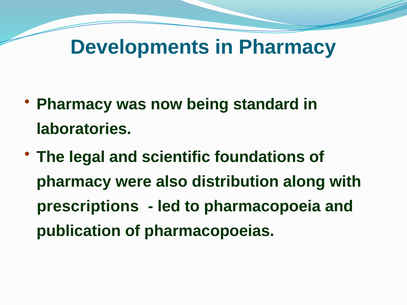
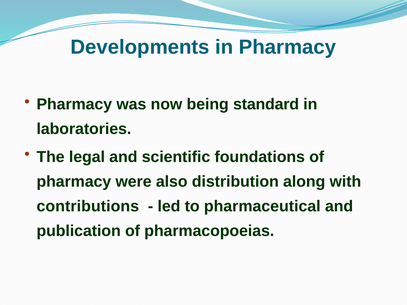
prescriptions: prescriptions -> contributions
pharmacopoeia: pharmacopoeia -> pharmaceutical
